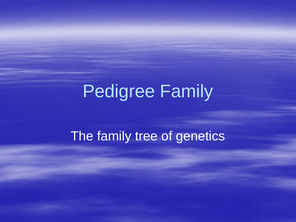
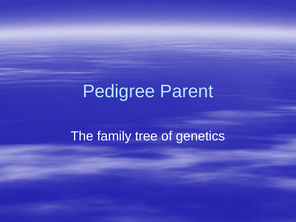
Pedigree Family: Family -> Parent
